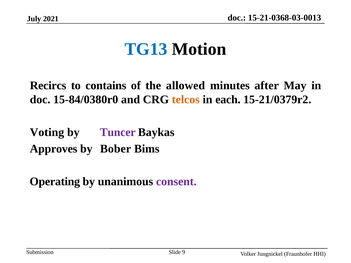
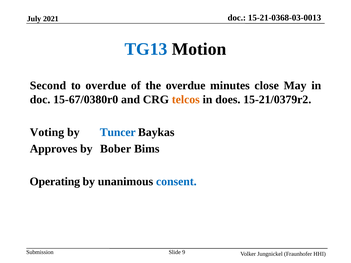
Recircs: Recircs -> Second
to contains: contains -> overdue
the allowed: allowed -> overdue
after: after -> close
15-84/0380r0: 15-84/0380r0 -> 15-67/0380r0
each: each -> does
Tuncer colour: purple -> blue
consent colour: purple -> blue
